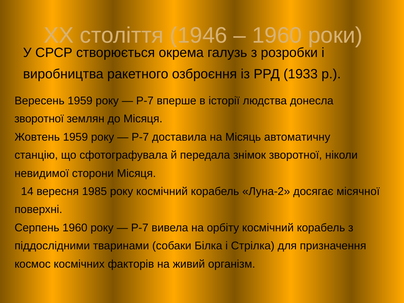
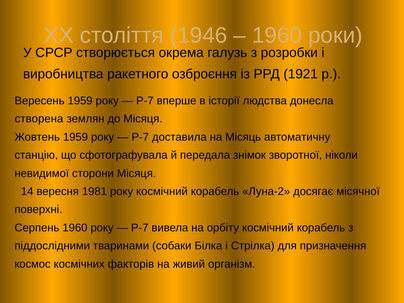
1933: 1933 -> 1921
зворотної at (39, 119): зворотної -> створена
1985: 1985 -> 1981
